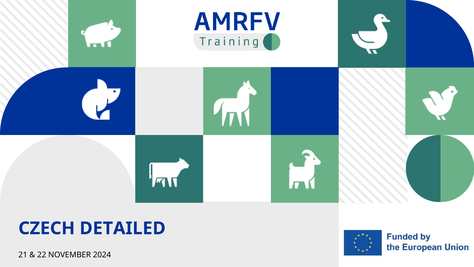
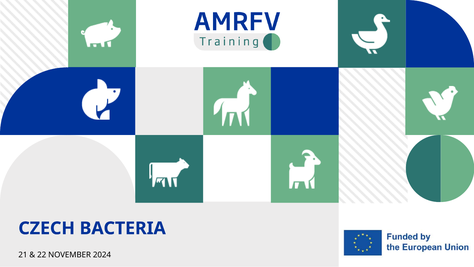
DETAILED: DETAILED -> BACTERIA
